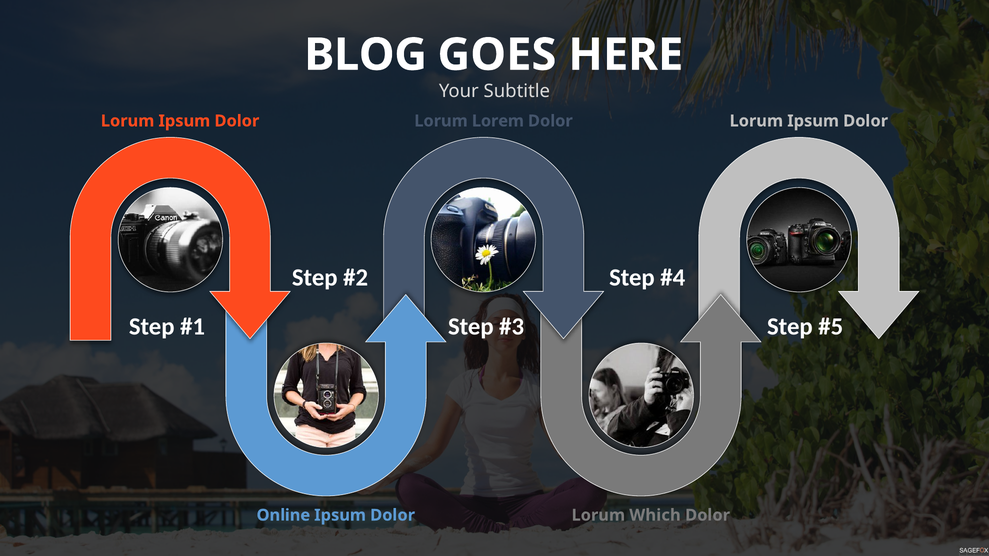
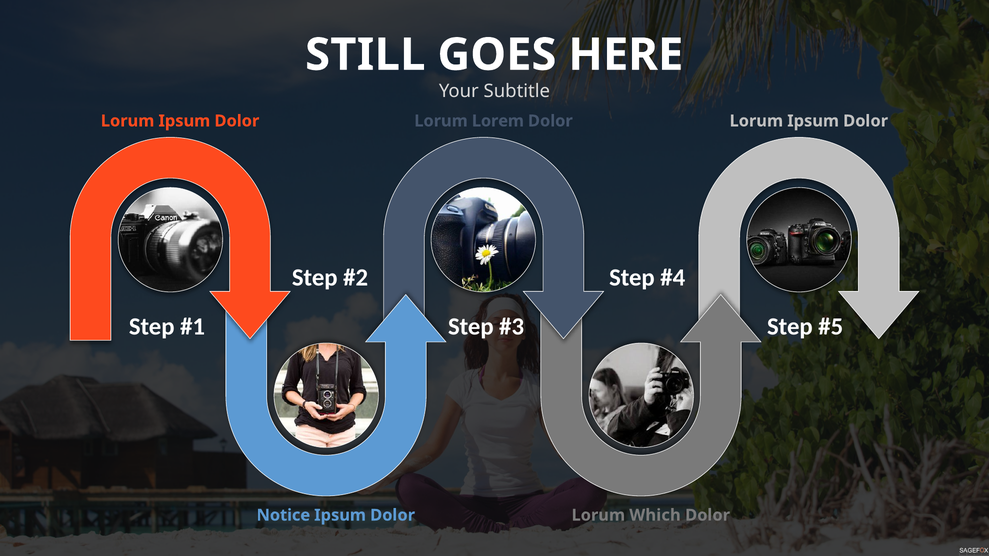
BLOG: BLOG -> STILL
Online: Online -> Notice
